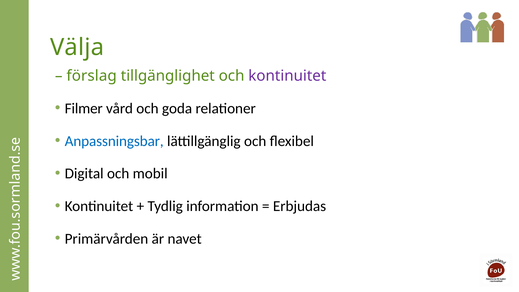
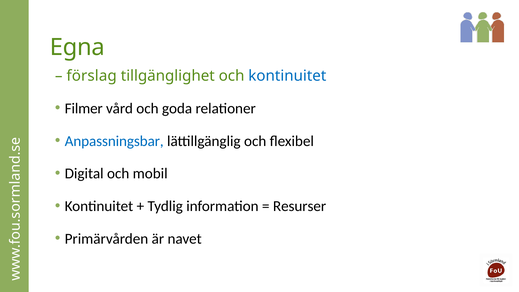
Välja: Välja -> Egna
kontinuitet at (287, 76) colour: purple -> blue
Erbjudas: Erbjudas -> Resurser
